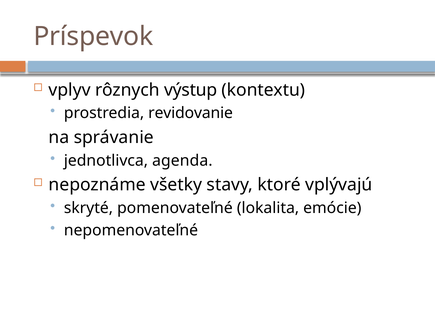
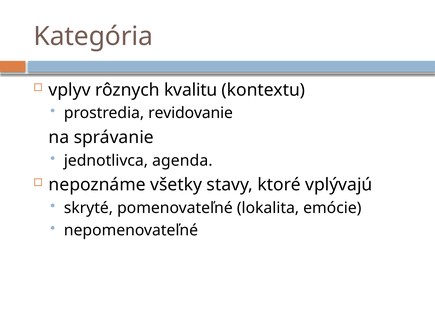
Príspevok: Príspevok -> Kategória
výstup: výstup -> kvalitu
